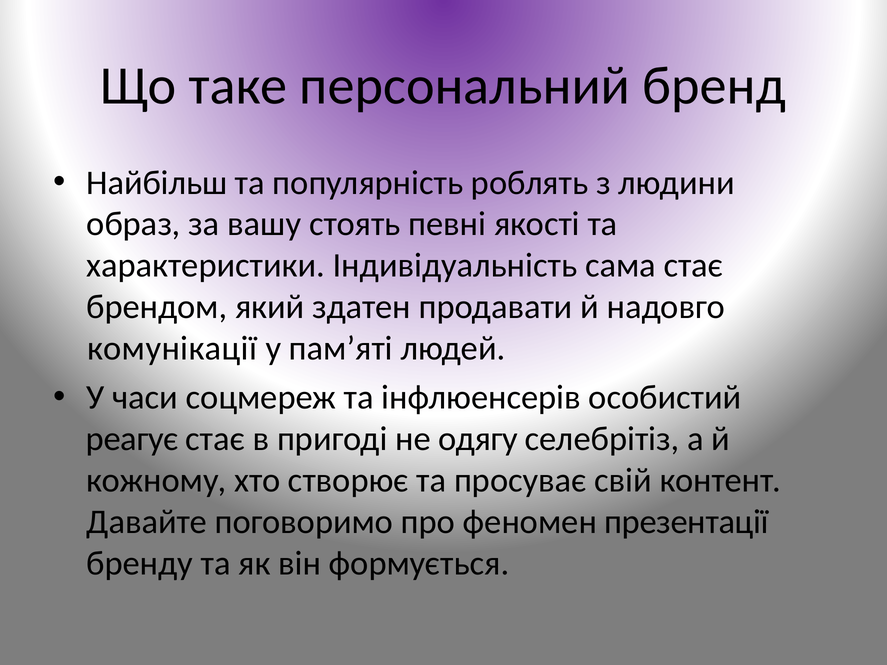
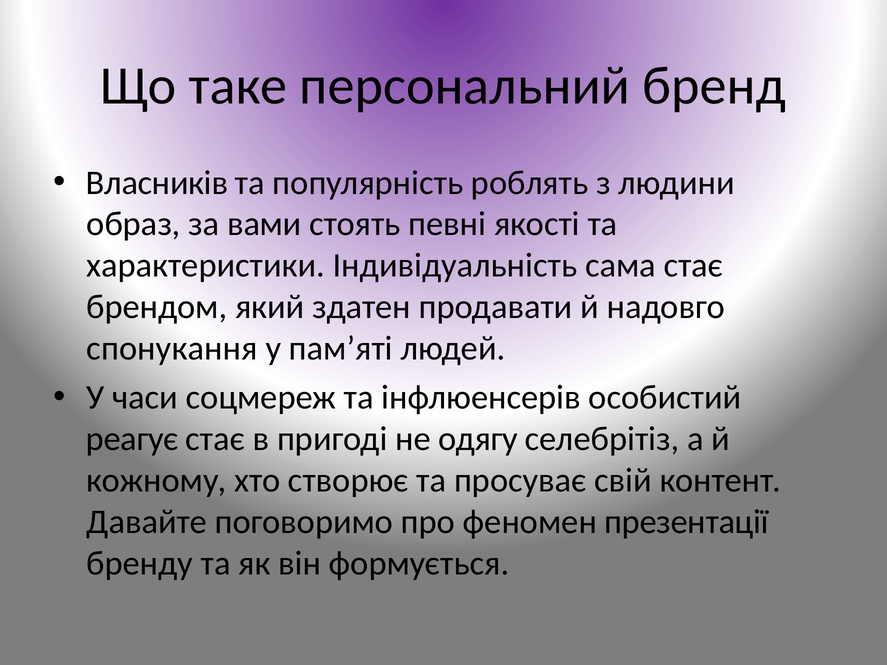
Найбільш: Найбільш -> Власників
вашу: вашу -> вами
комунікації: комунікації -> спонукання
